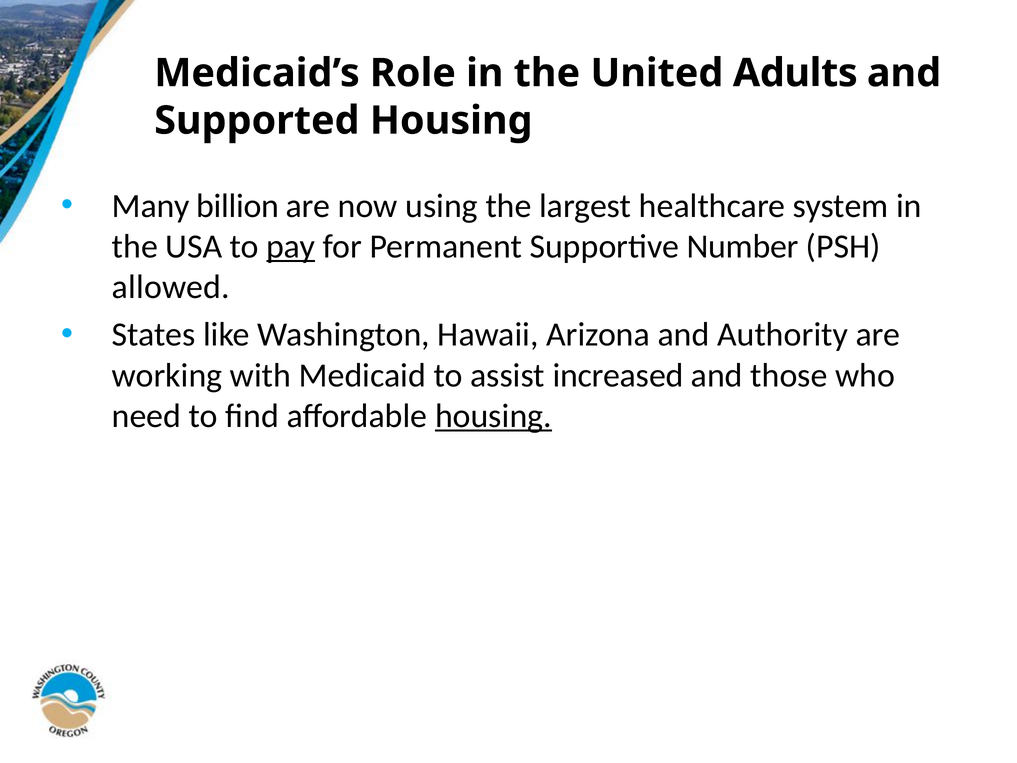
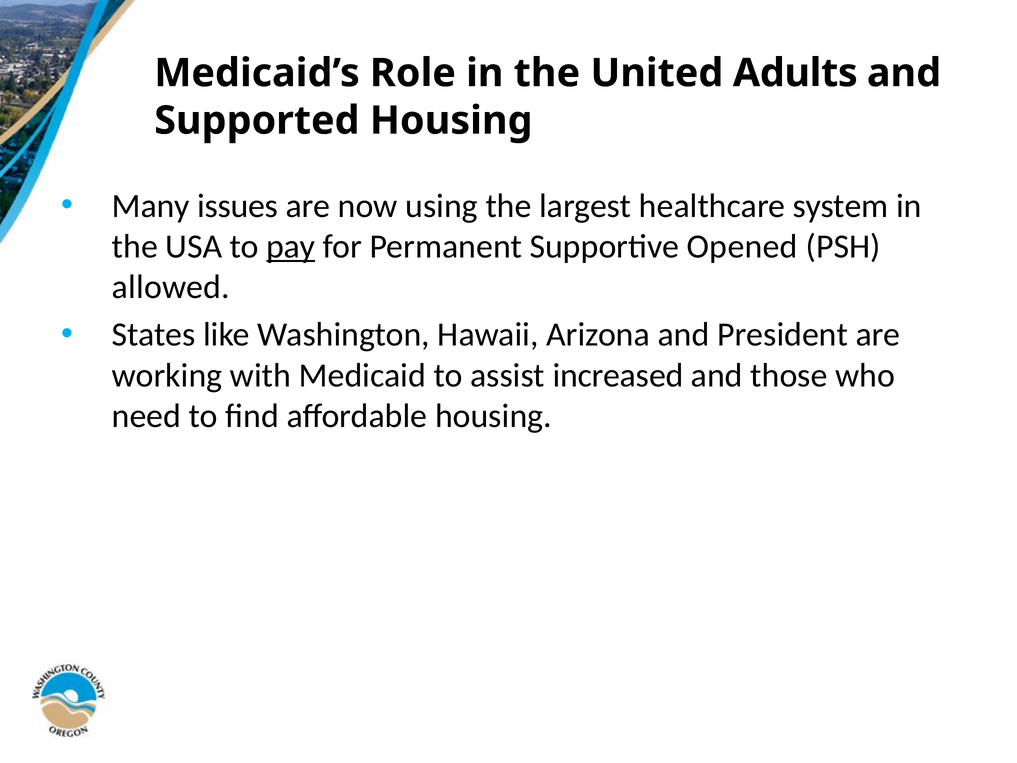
billion: billion -> issues
Number: Number -> Opened
Authority: Authority -> President
housing at (493, 416) underline: present -> none
